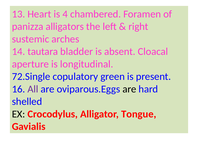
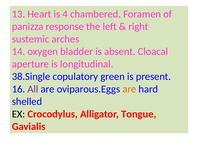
alligators: alligators -> response
tautara: tautara -> oxygen
72.Single: 72.Single -> 38.Single
are at (129, 89) colour: black -> orange
